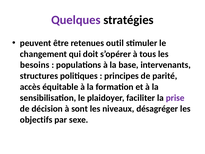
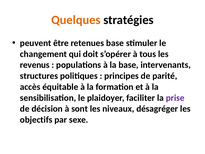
Quelques colour: purple -> orange
retenues outil: outil -> base
besoins: besoins -> revenus
